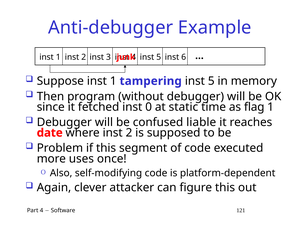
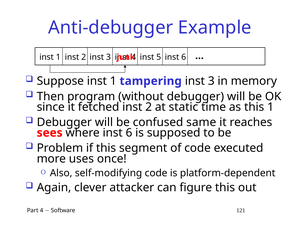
5 at (211, 81): 5 -> 3
fetched inst 0: 0 -> 2
as flag: flag -> this
liable: liable -> same
date: date -> sees
where inst 2: 2 -> 6
